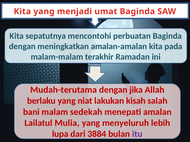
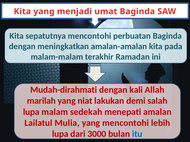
Mudah-terutama: Mudah-terutama -> Mudah-dirahmati
jika: jika -> kali
berlaku: berlaku -> marilah
kisah: kisah -> demi
bani at (31, 112): bani -> lupa
yang menyeluruh: menyeluruh -> mencontohi
3884: 3884 -> 3000
itu colour: purple -> blue
